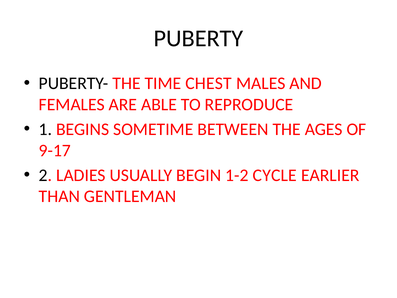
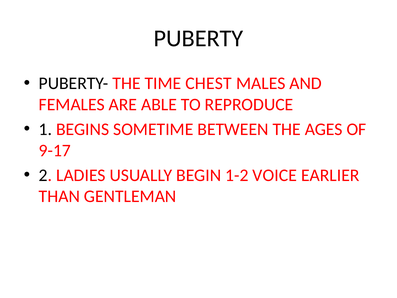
CYCLE: CYCLE -> VOICE
